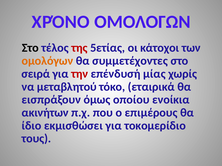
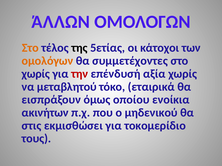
ΧΡΌΝΟ: ΧΡΌΝΟ -> ΆΛΛΩΝ
Στο at (30, 48) colour: black -> orange
της colour: red -> black
σειρά at (36, 74): σειρά -> χωρίς
μίας: μίας -> αξία
επιμέρους: επιμέρους -> μηδενικού
ίδιο: ίδιο -> στις
